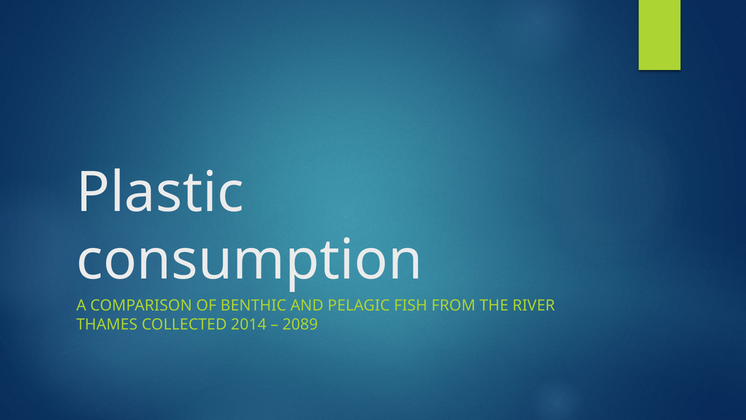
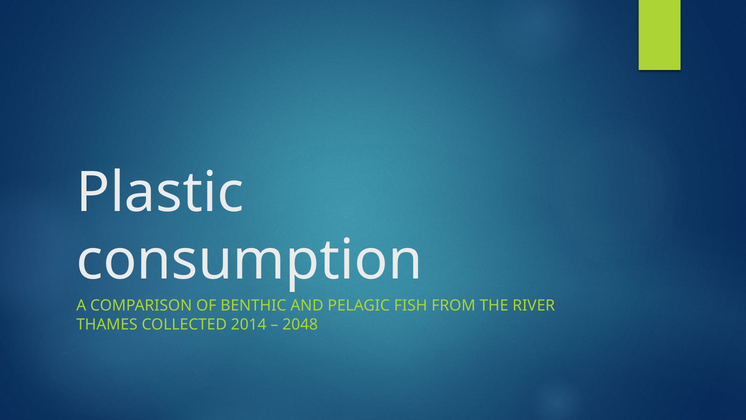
2089: 2089 -> 2048
